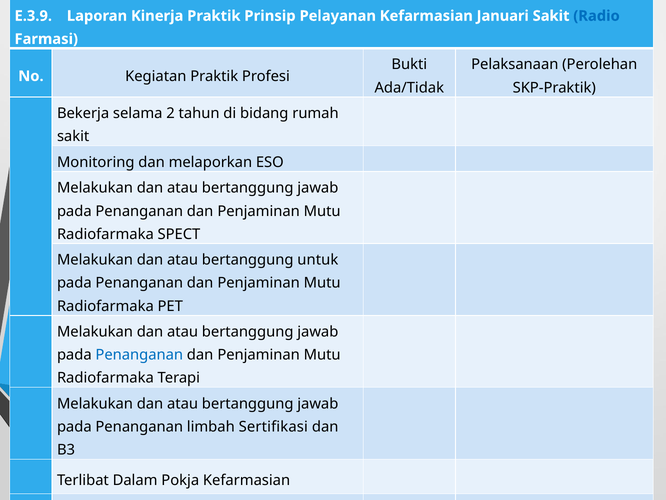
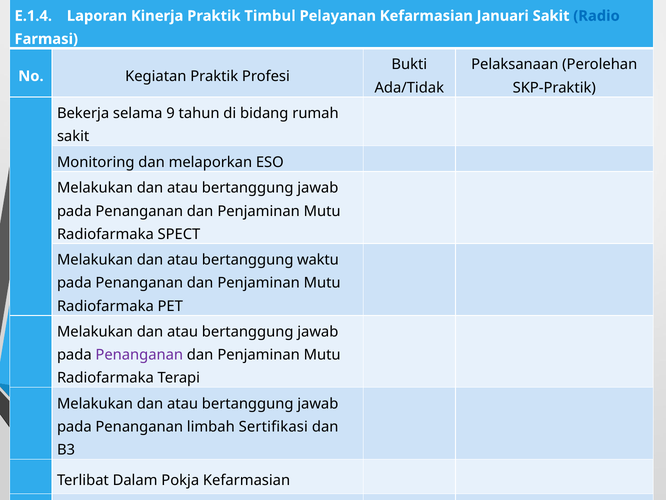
E.3.9: E.3.9 -> E.1.4
Prinsip: Prinsip -> Timbul
2: 2 -> 9
untuk: untuk -> waktu
Penanganan at (139, 355) colour: blue -> purple
